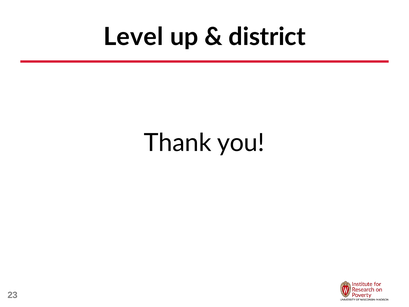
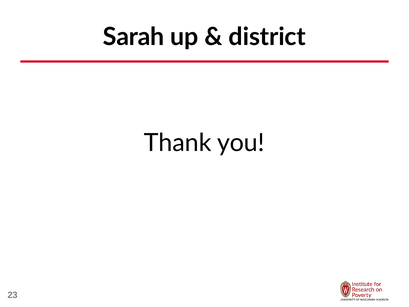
Level: Level -> Sarah
